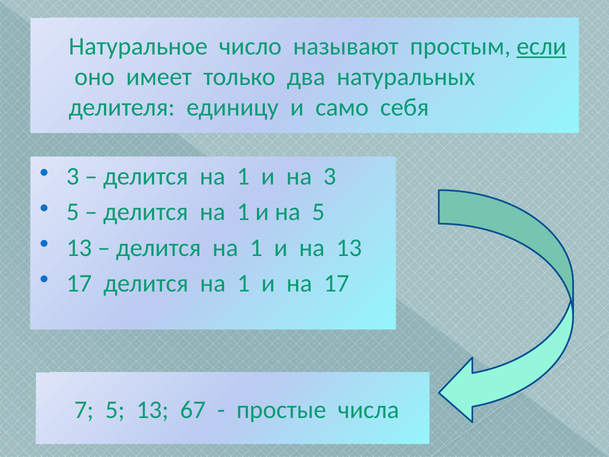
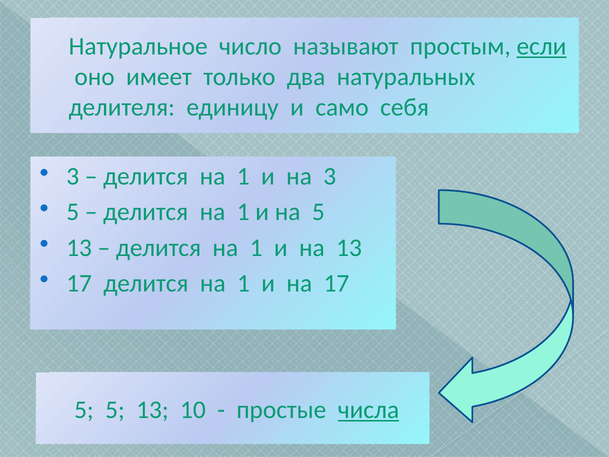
7 at (84, 410): 7 -> 5
67: 67 -> 10
числа underline: none -> present
